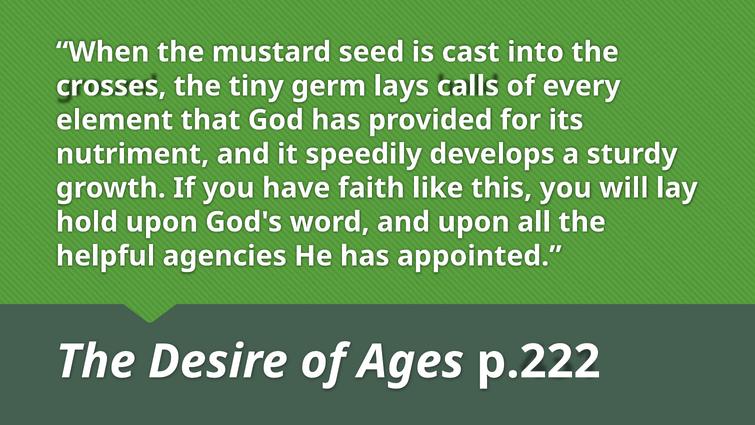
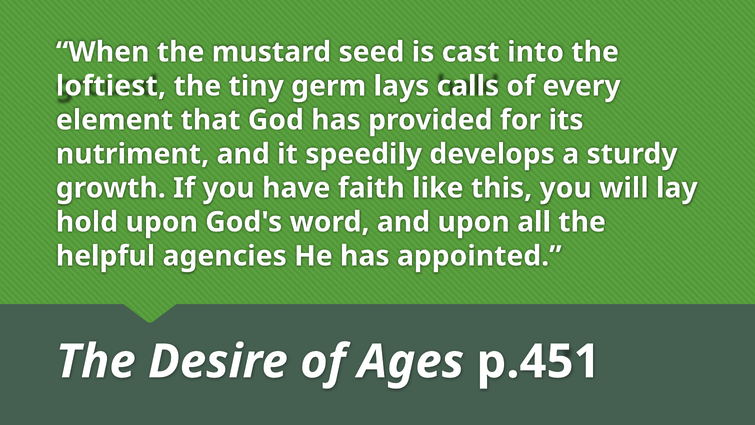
crosses: crosses -> loftiest
p.222: p.222 -> p.451
